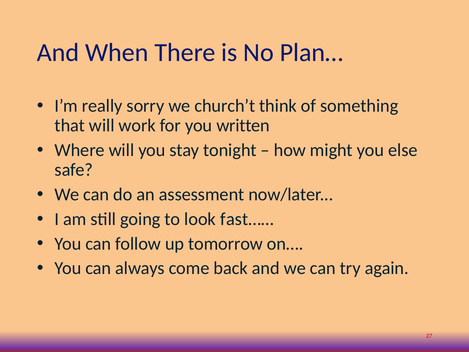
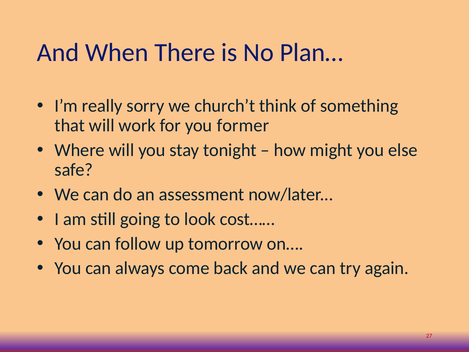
written: written -> former
fast……: fast…… -> cost……
